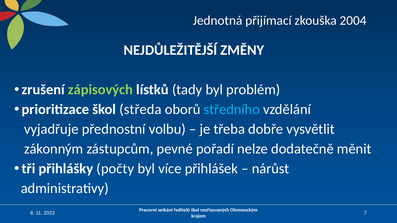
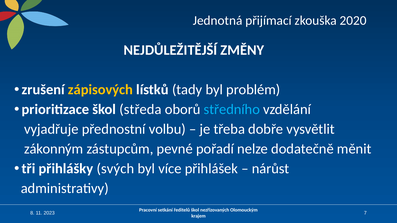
2004: 2004 -> 2020
zápisových colour: light green -> yellow
počty: počty -> svých
